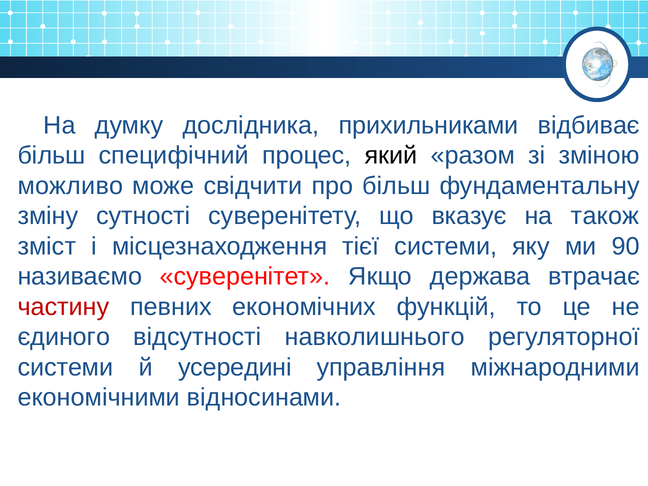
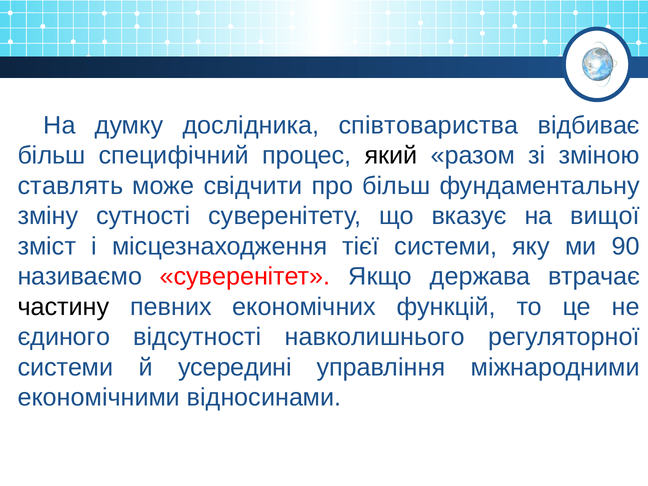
прихильниками: прихильниками -> співтовариства
можливо: можливо -> ставлять
також: також -> вищої
частину colour: red -> black
